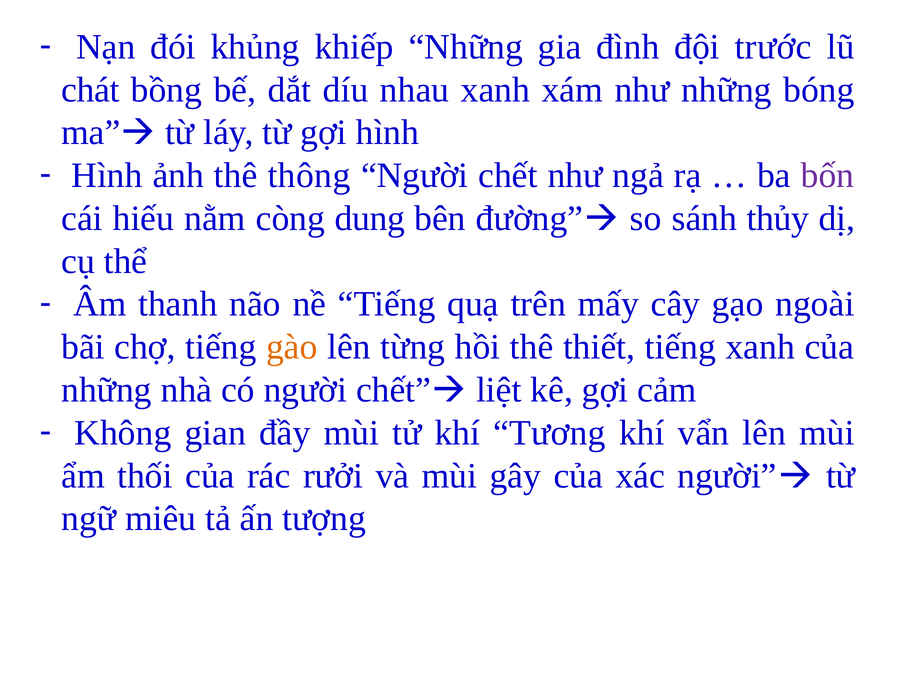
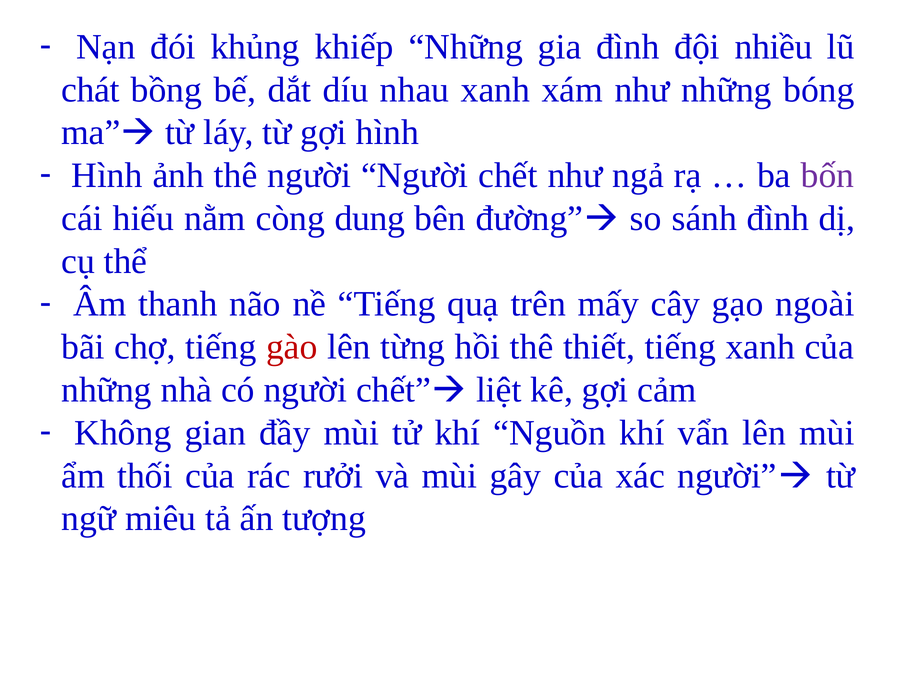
trước: trước -> nhiều
thê thông: thông -> người
sánh thủy: thủy -> đình
gào colour: orange -> red
Tương: Tương -> Nguồn
